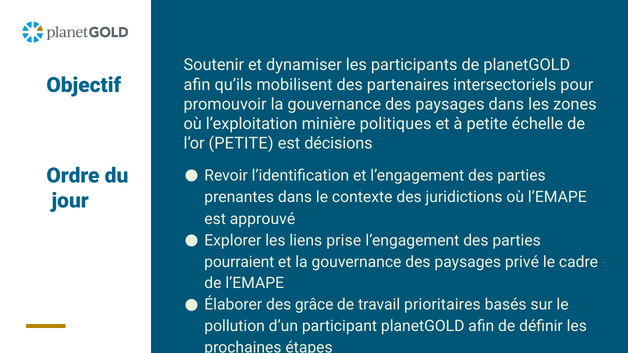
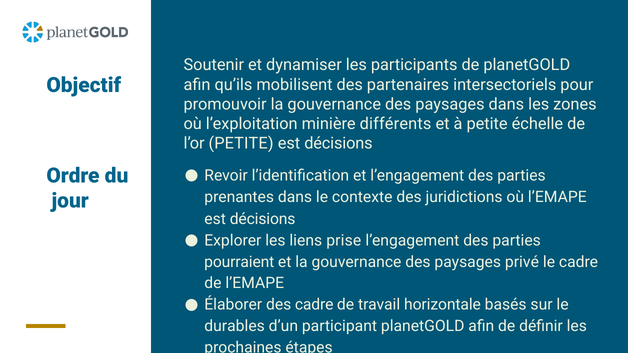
politiques: politiques -> différents
approuvé at (262, 219): approuvé -> décisions
des grâce: grâce -> cadre
prioritaires: prioritaires -> horizontale
pollution: pollution -> durables
